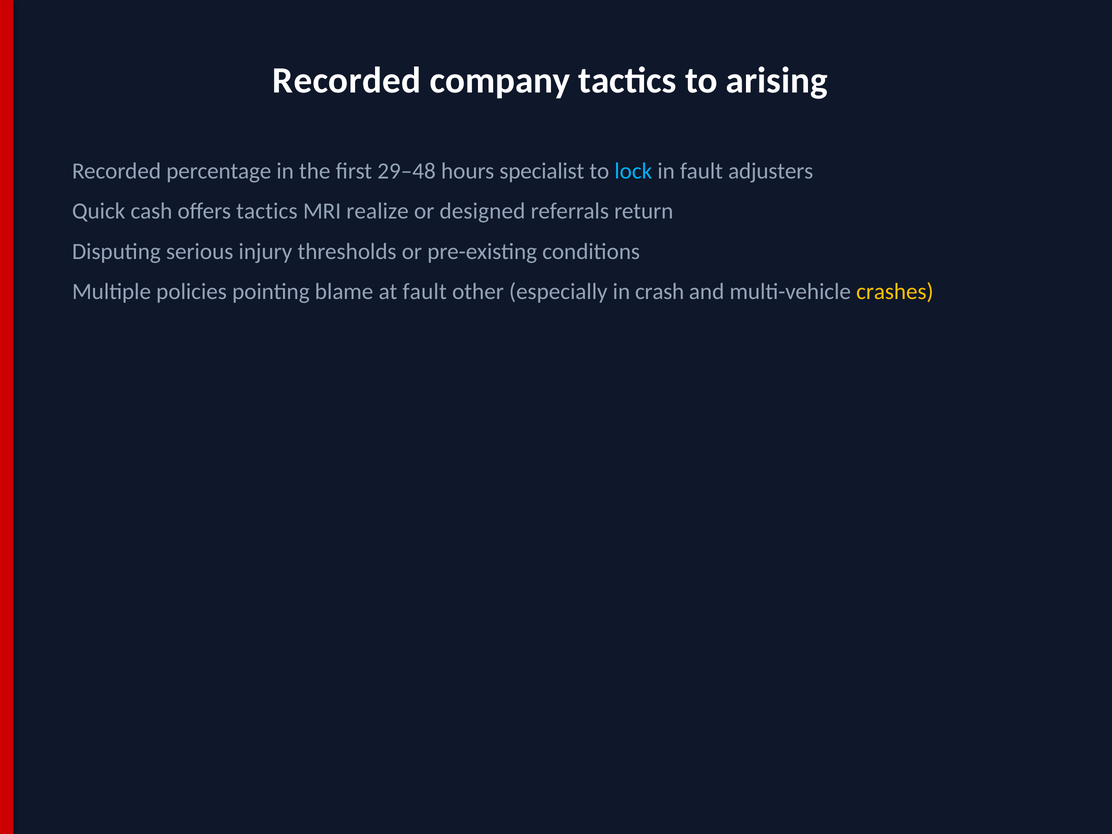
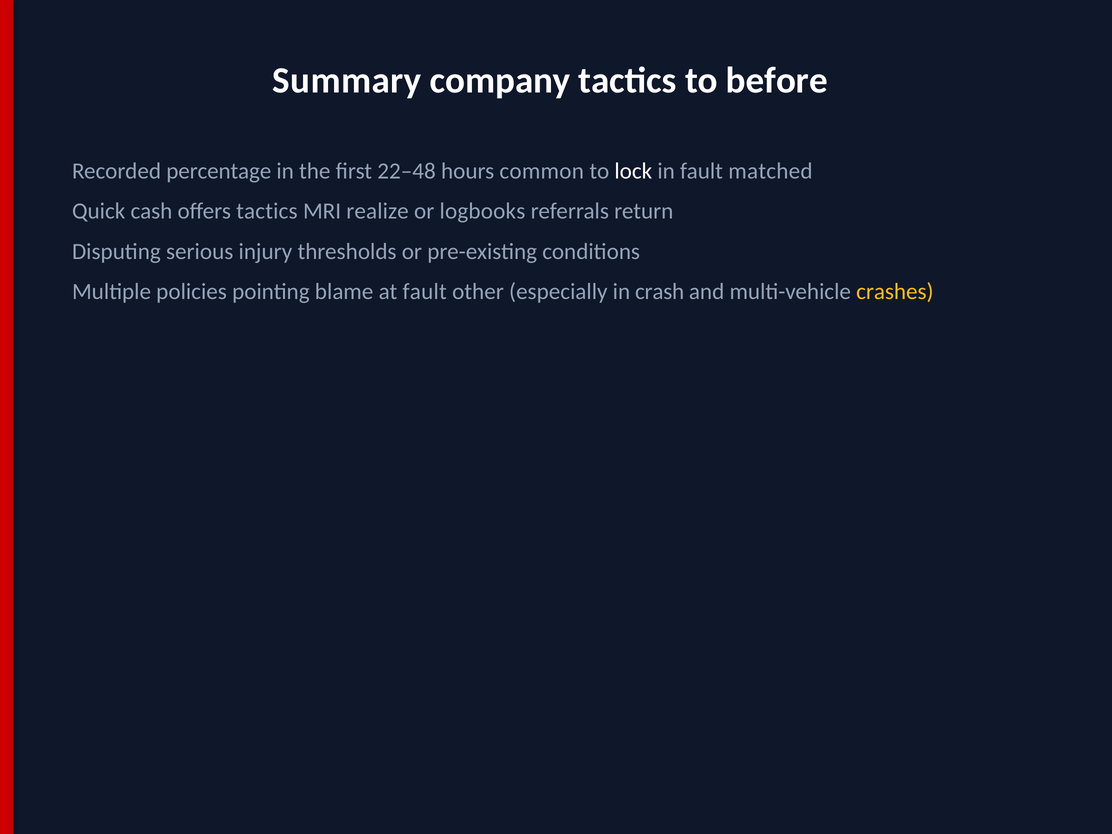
Recorded at (347, 80): Recorded -> Summary
arising: arising -> before
29–48: 29–48 -> 22–48
specialist: specialist -> common
lock colour: light blue -> white
adjusters: adjusters -> matched
designed: designed -> logbooks
